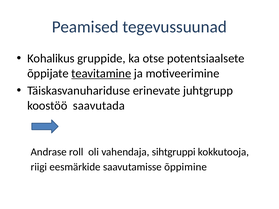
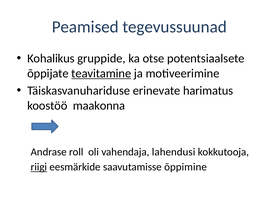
juhtgrupp: juhtgrupp -> harimatus
saavutada: saavutada -> maakonna
sihtgruppi: sihtgruppi -> lahendusi
riigi underline: none -> present
